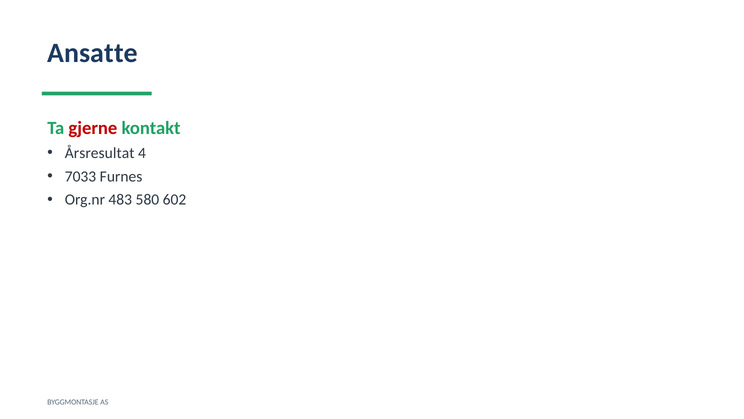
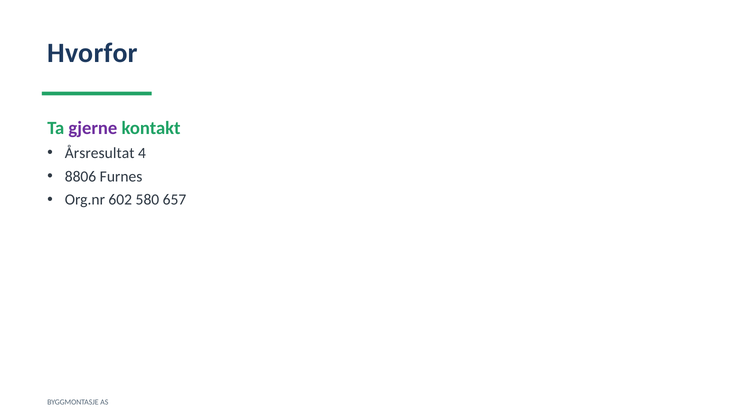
Ansatte: Ansatte -> Hvorfor
gjerne colour: red -> purple
7033: 7033 -> 8806
483: 483 -> 602
602: 602 -> 657
